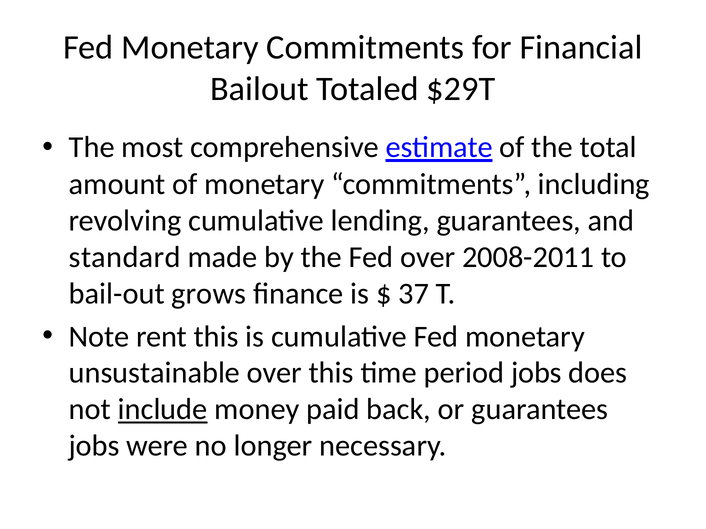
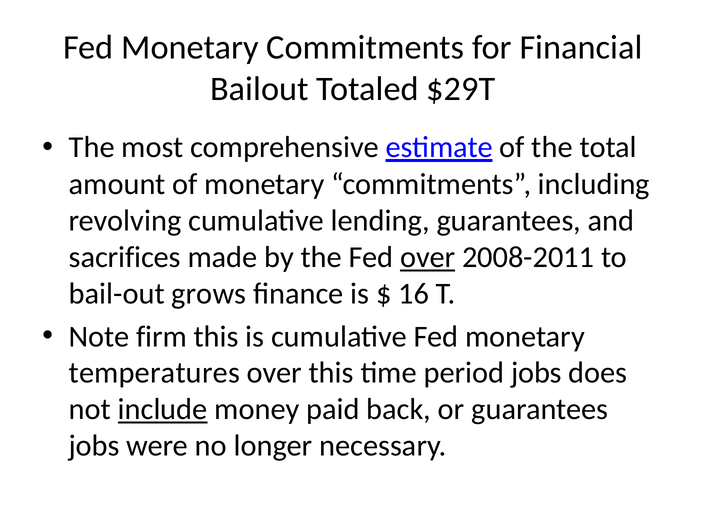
standard: standard -> sacrifices
over at (428, 258) underline: none -> present
37: 37 -> 16
rent: rent -> firm
unsustainable: unsustainable -> temperatures
